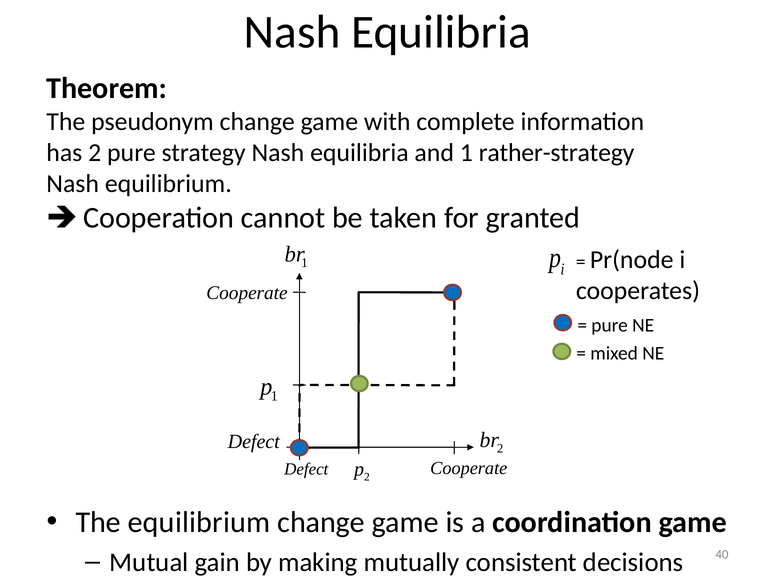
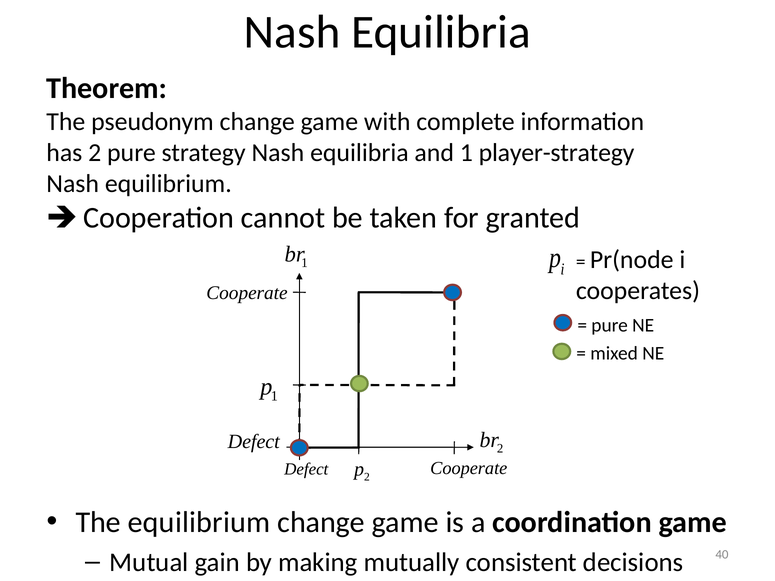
rather-strategy: rather-strategy -> player-strategy
